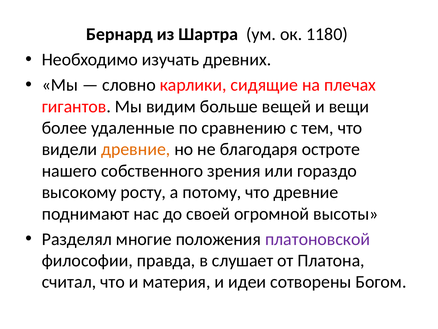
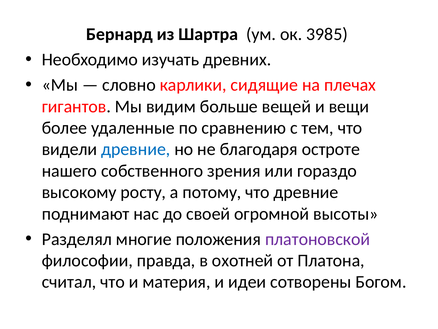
1180: 1180 -> 3985
древние at (136, 149) colour: orange -> blue
слушает: слушает -> охотней
